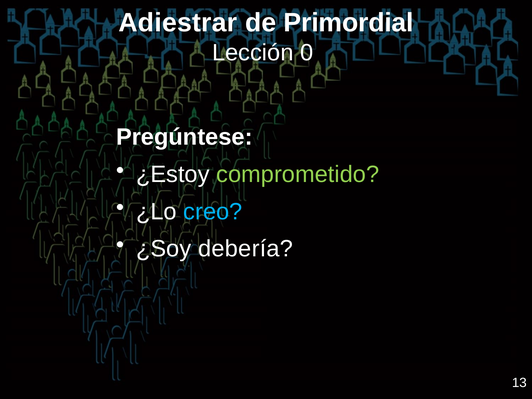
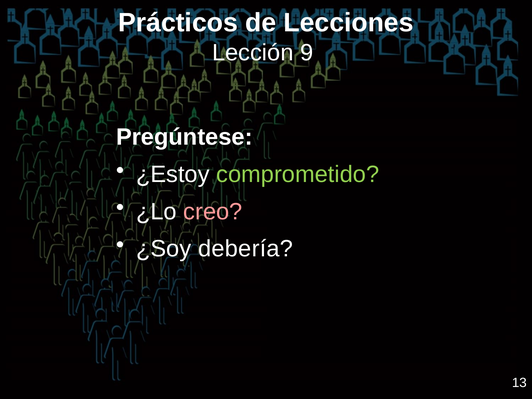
Adiestrar: Adiestrar -> Prácticos
Primordial: Primordial -> Lecciones
0: 0 -> 9
creo colour: light blue -> pink
